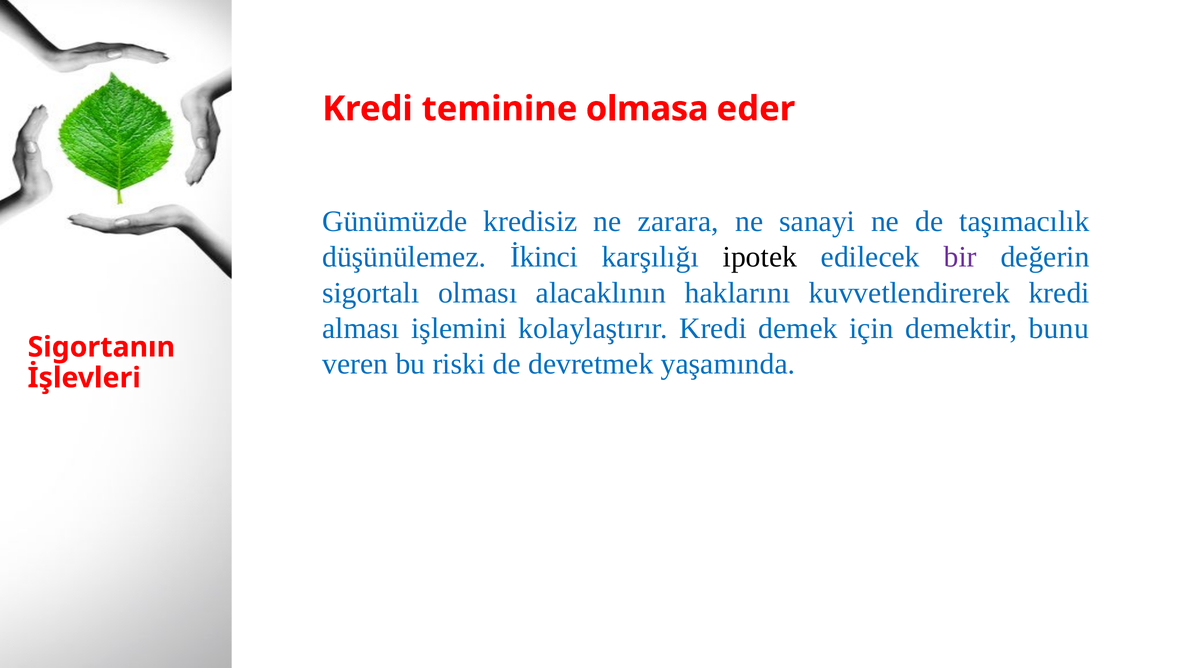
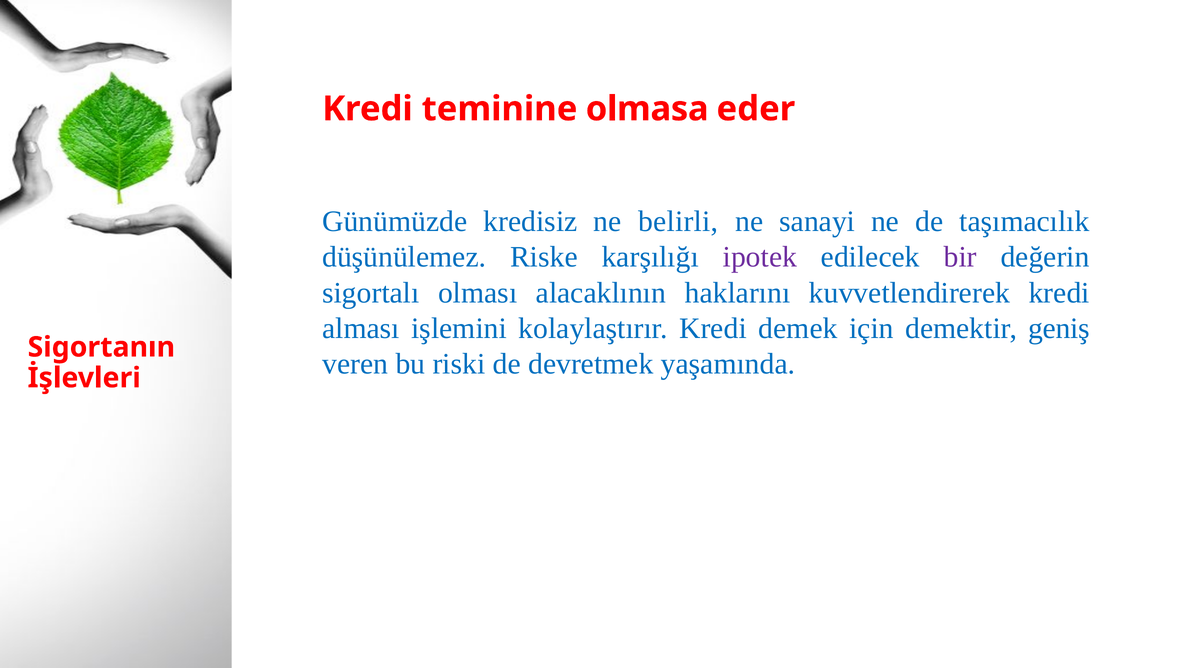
zarara: zarara -> belirli
İkinci: İkinci -> Riske
ipotek colour: black -> purple
bunu: bunu -> geniş
